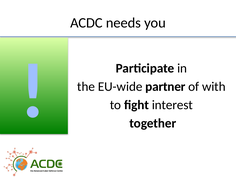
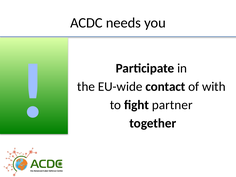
partner: partner -> contact
interest: interest -> partner
